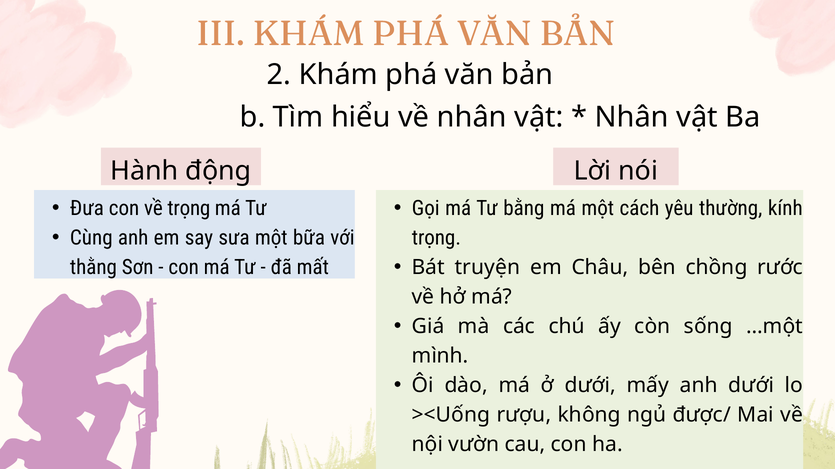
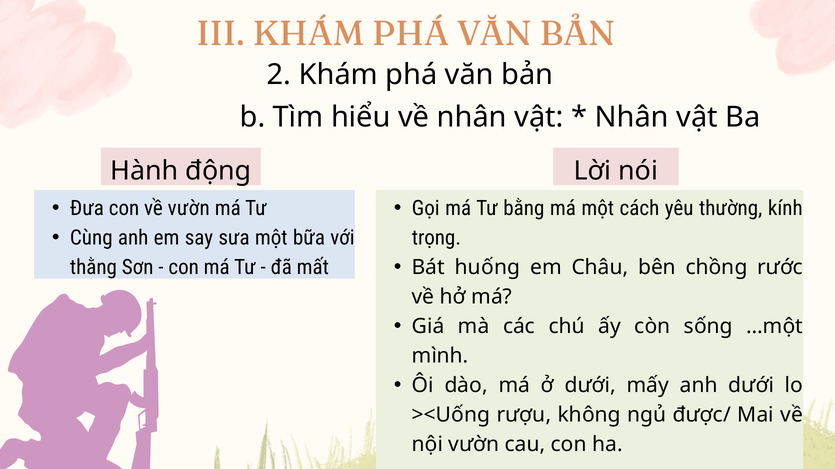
về trọng: trọng -> vườn
truyện: truyện -> huống
